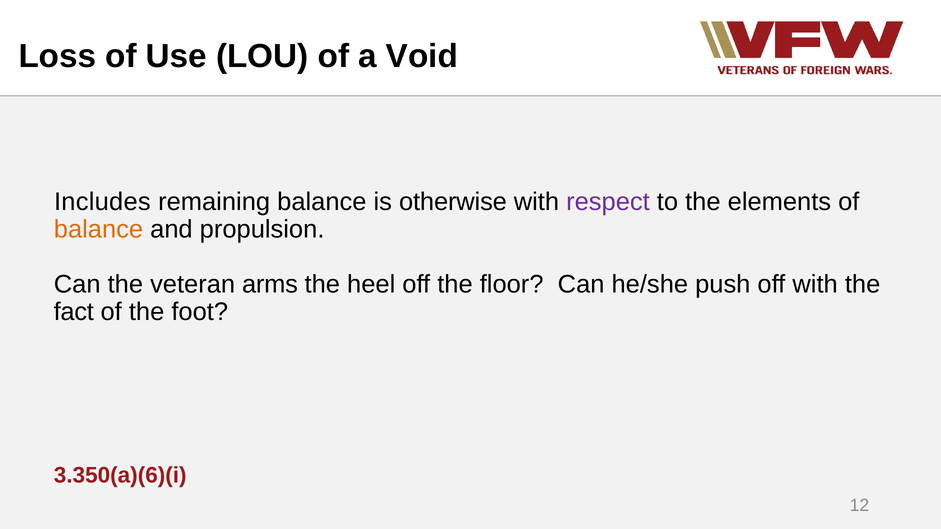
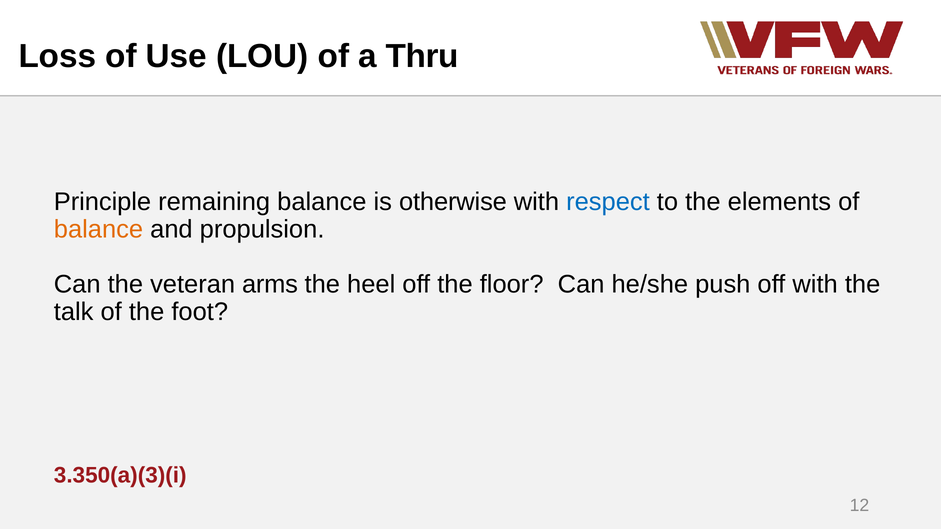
Void: Void -> Thru
Includes: Includes -> Principle
respect colour: purple -> blue
fact: fact -> talk
3.350(a)(6)(i: 3.350(a)(6)(i -> 3.350(a)(3)(i
